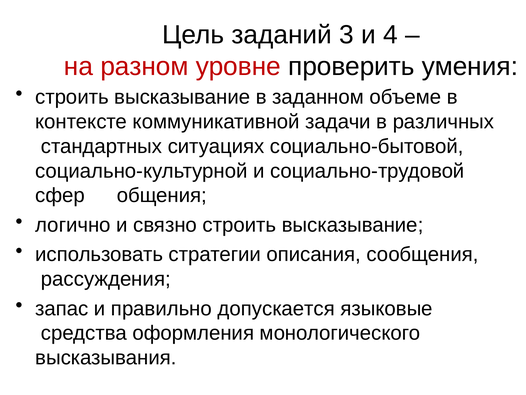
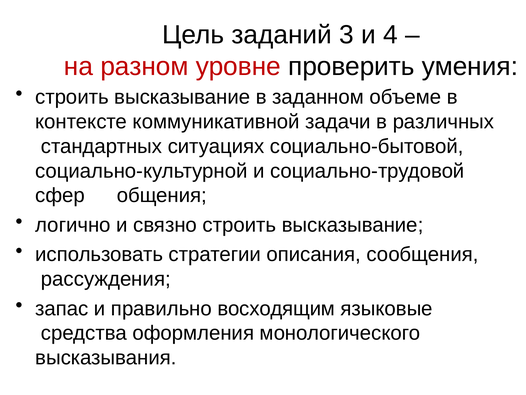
допускается: допускается -> восходящим
